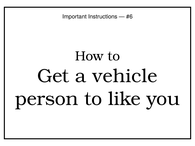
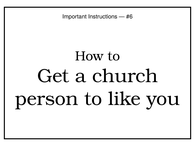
vehicle: vehicle -> church
